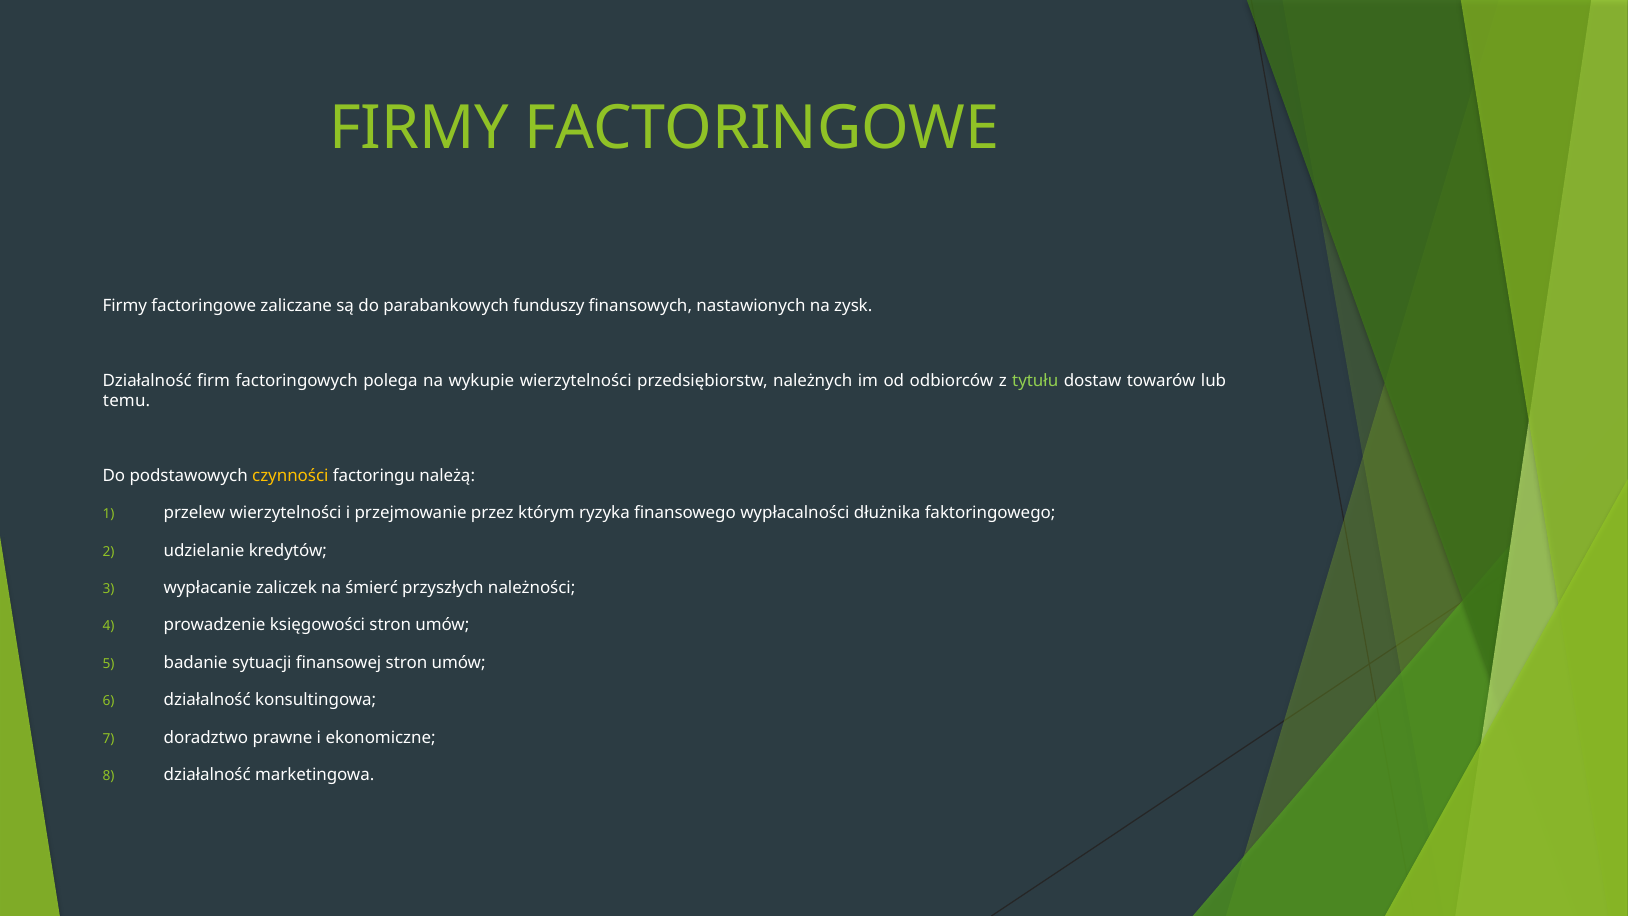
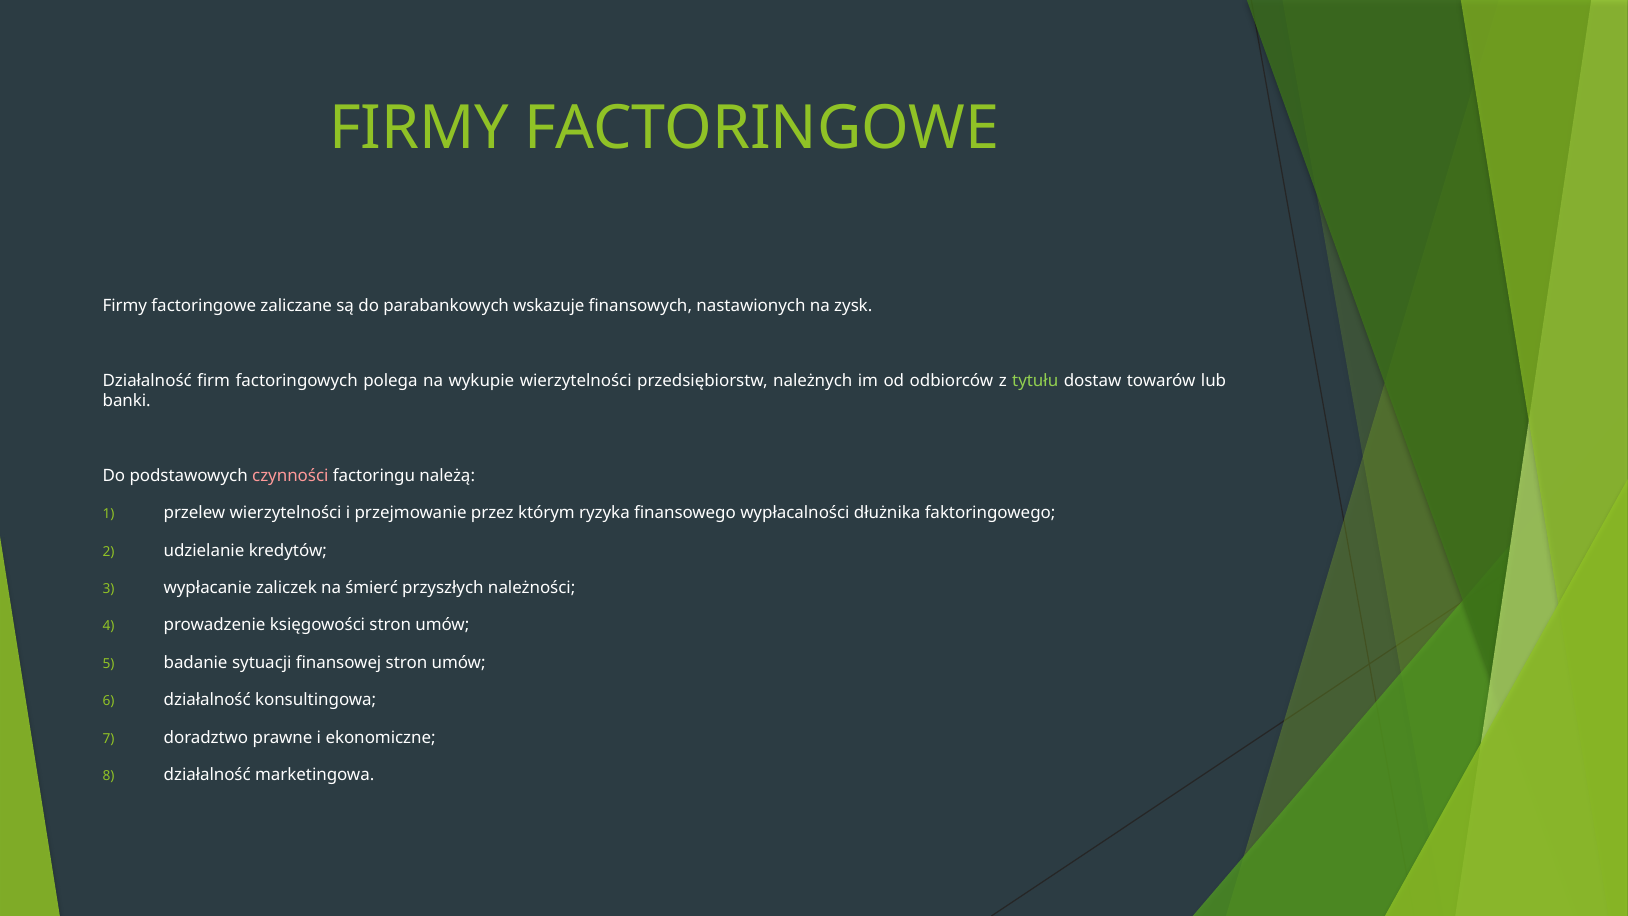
funduszy: funduszy -> wskazuje
temu: temu -> banki
czynności colour: yellow -> pink
